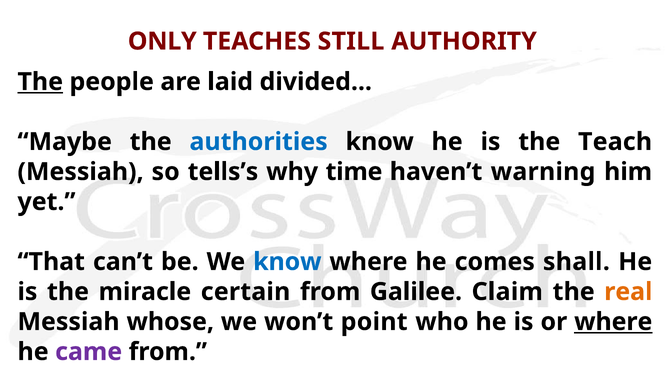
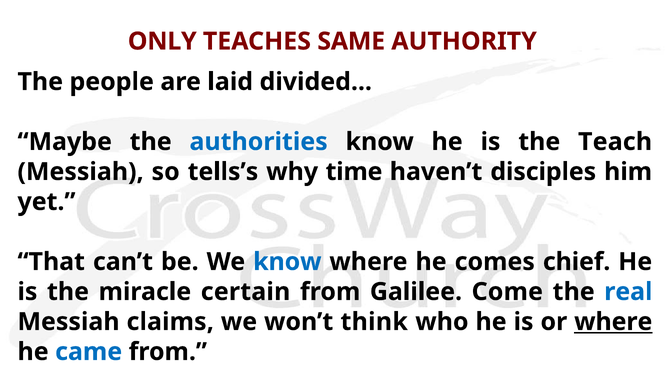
STILL: STILL -> SAME
The at (40, 82) underline: present -> none
warning: warning -> disciples
shall: shall -> chief
Claim: Claim -> Come
real colour: orange -> blue
whose: whose -> claims
point: point -> think
came colour: purple -> blue
